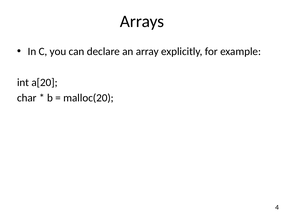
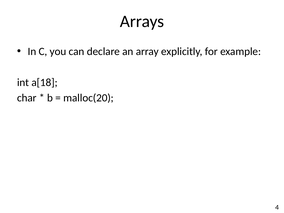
a[20: a[20 -> a[18
